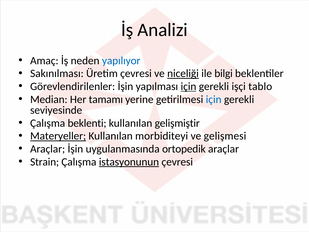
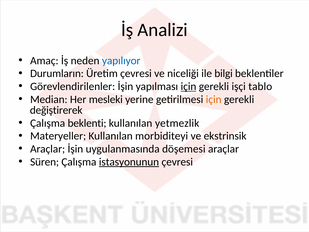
Sakınılması: Sakınılması -> Durumların
niceliği underline: present -> none
tamamı: tamamı -> mesleki
için at (214, 99) colour: blue -> orange
seviyesinde: seviyesinde -> değiştirerek
gelişmiştir: gelişmiştir -> yetmezlik
Materyeller underline: present -> none
gelişmesi: gelişmesi -> ekstrinsik
ortopedik: ortopedik -> döşemesi
Strain: Strain -> Süren
